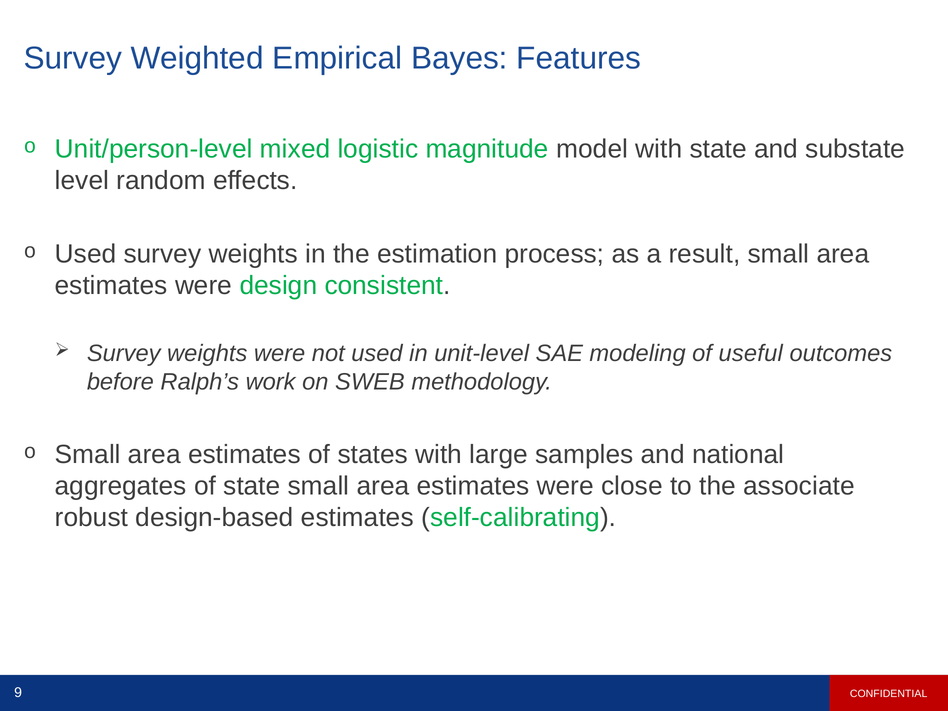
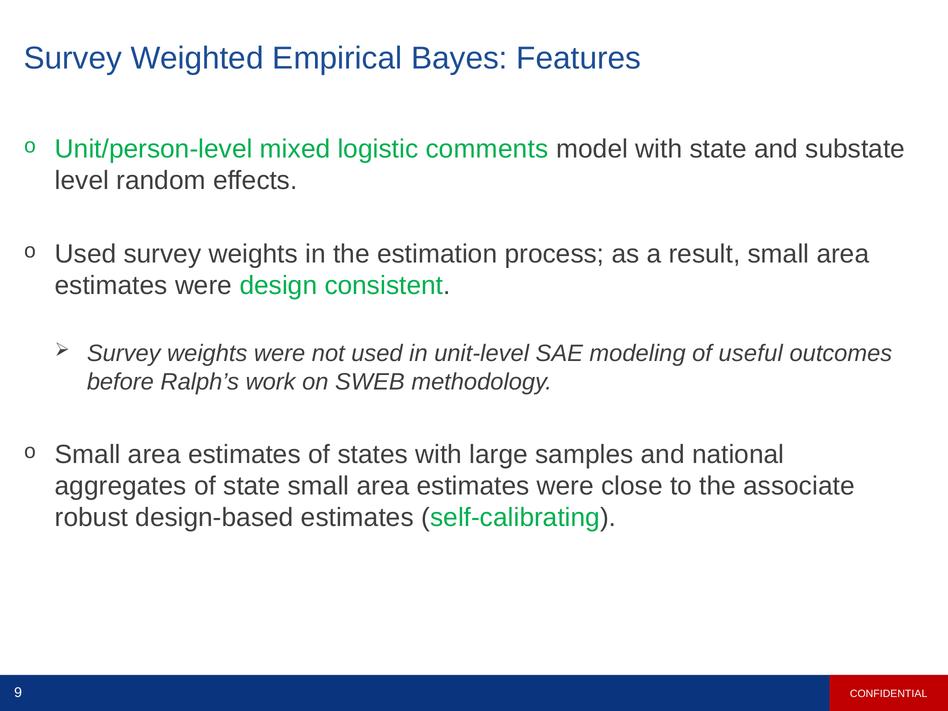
magnitude: magnitude -> comments
